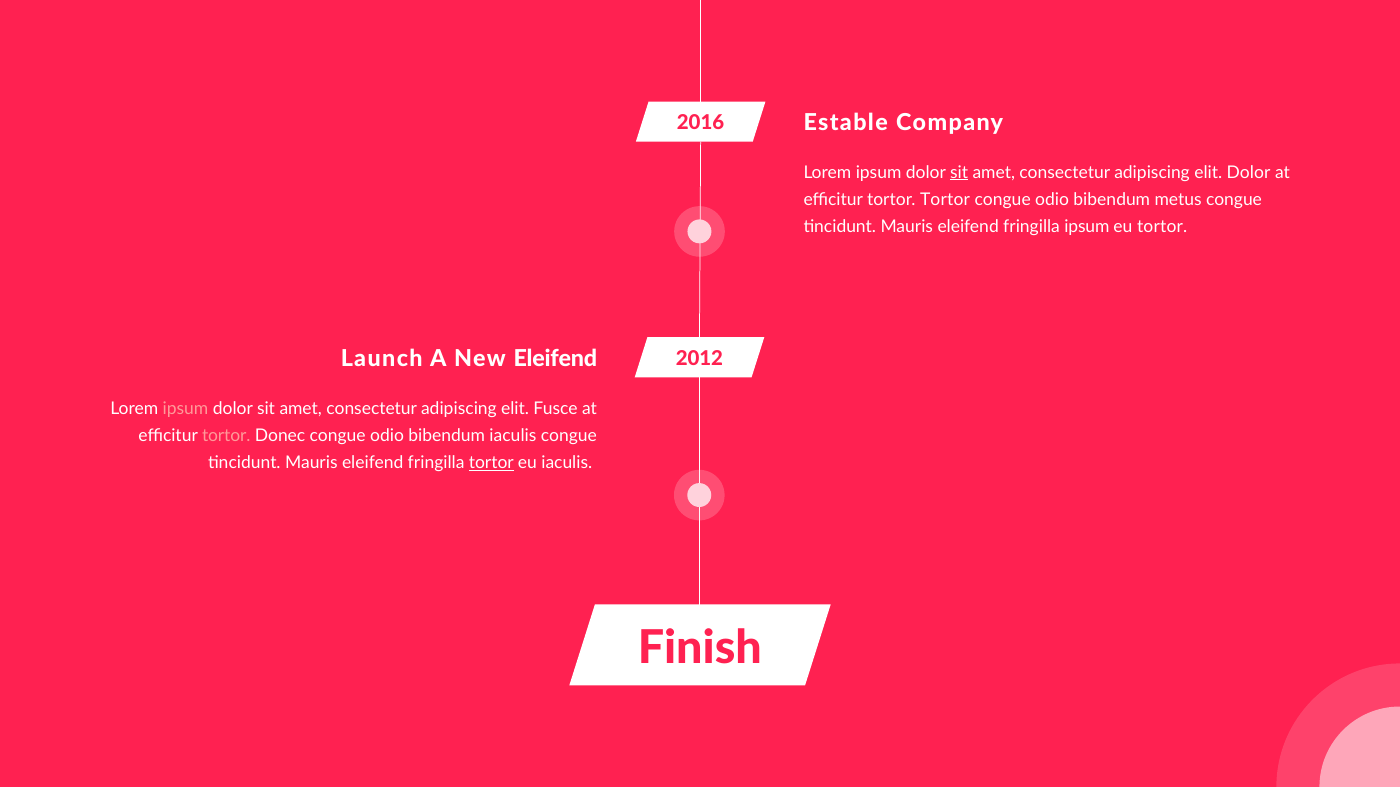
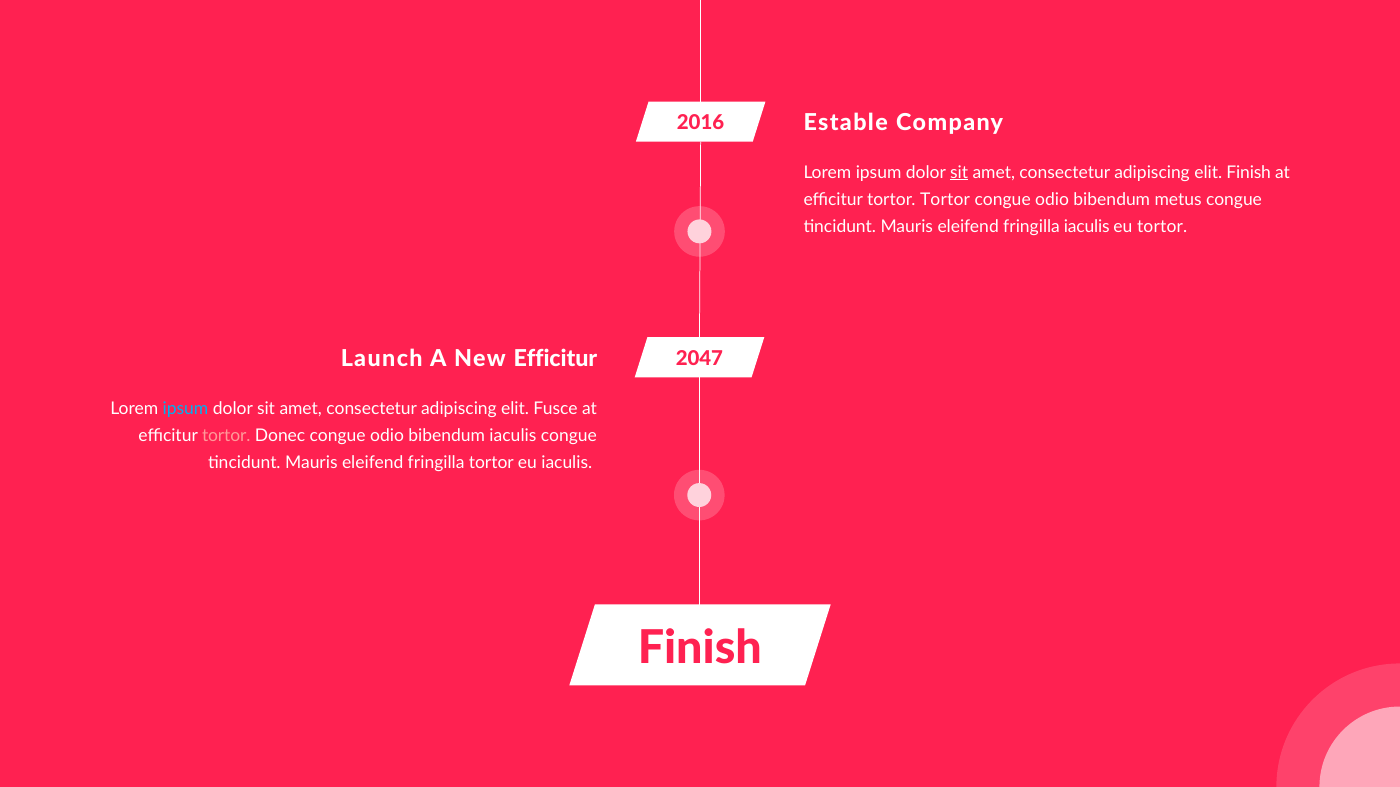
elit Dolor: Dolor -> Finish
fringilla ipsum: ipsum -> iaculis
New Eleifend: Eleifend -> Efficitur
2012: 2012 -> 2047
ipsum at (185, 409) colour: pink -> light blue
tortor at (491, 463) underline: present -> none
